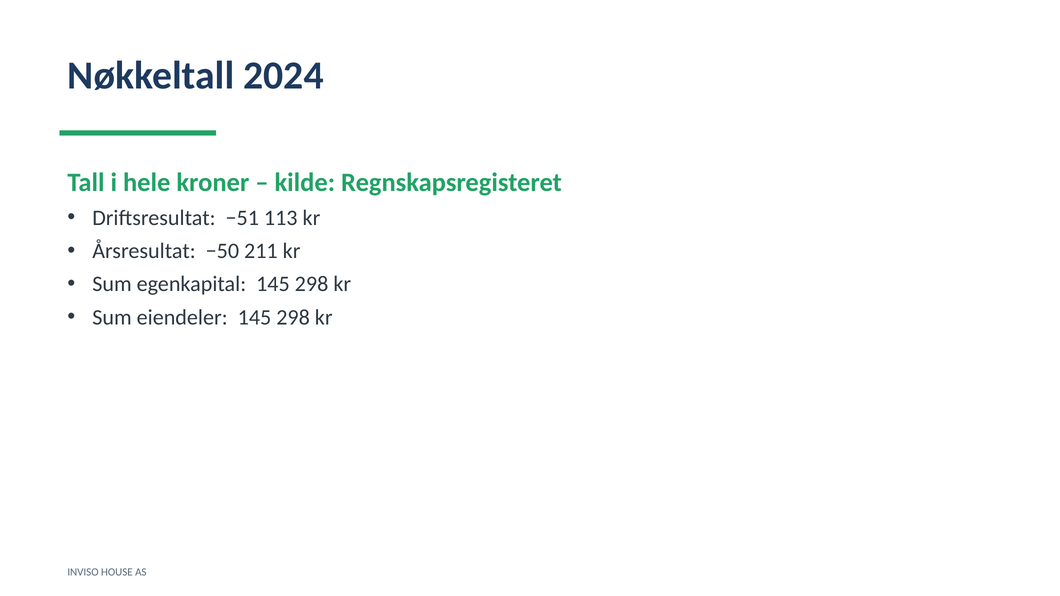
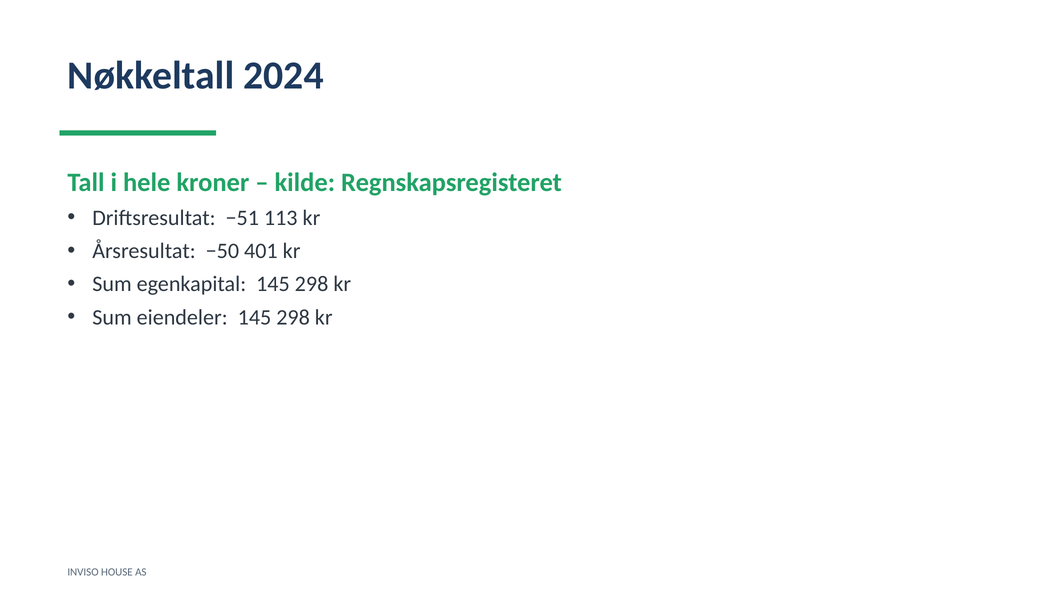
211: 211 -> 401
